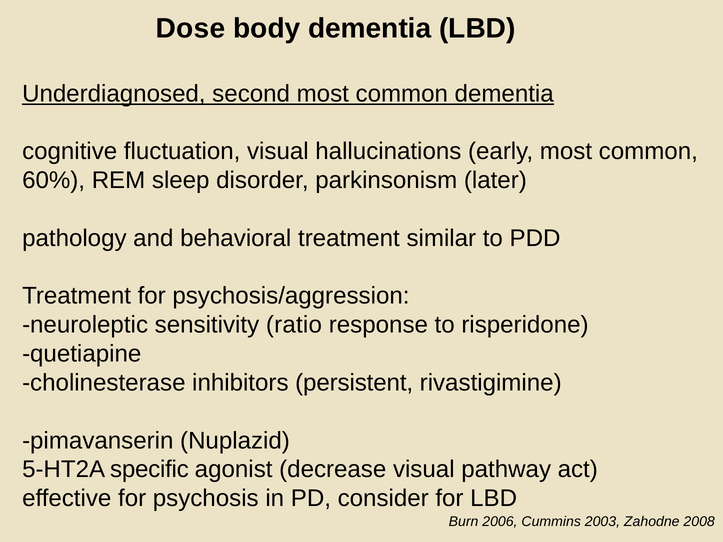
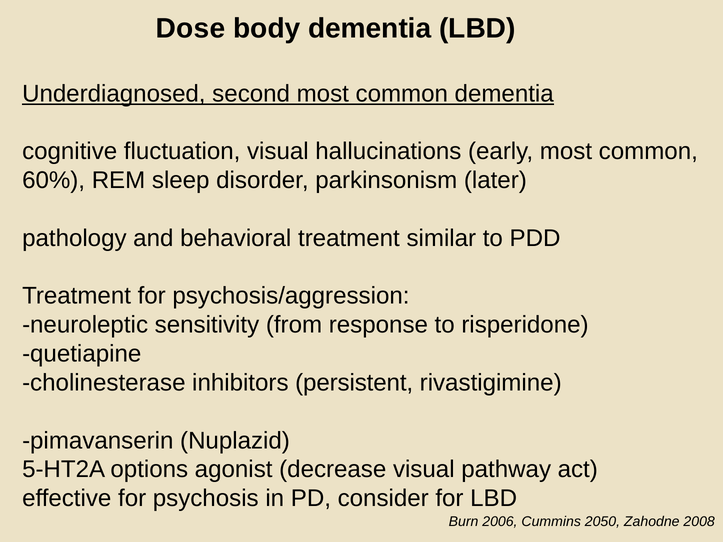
ratio: ratio -> from
specific: specific -> options
2003: 2003 -> 2050
